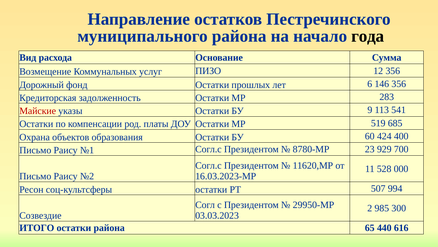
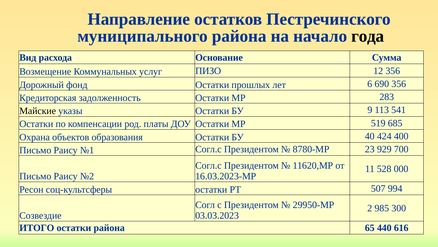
146: 146 -> 690
Майские colour: red -> black
60: 60 -> 40
